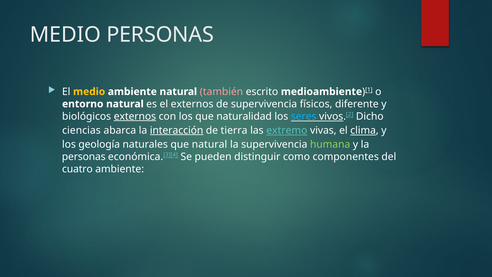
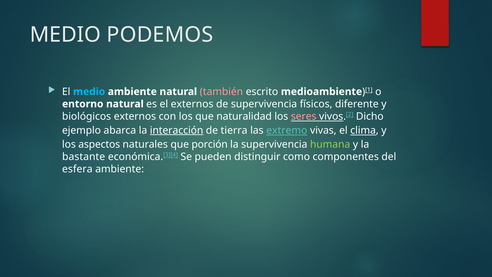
MEDIO PERSONAS: PERSONAS -> PODEMOS
medio at (89, 92) colour: yellow -> light blue
externos at (135, 116) underline: present -> none
seres colour: light blue -> pink
ciencias: ciencias -> ejemplo
geología: geología -> aspectos
que natural: natural -> porción
personas at (84, 157): personas -> bastante
cuatro: cuatro -> esfera
